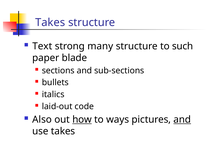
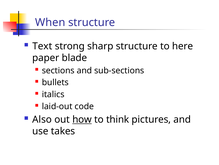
Takes at (50, 22): Takes -> When
many: many -> sharp
such: such -> here
ways: ways -> think
and at (182, 119) underline: present -> none
